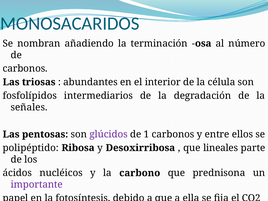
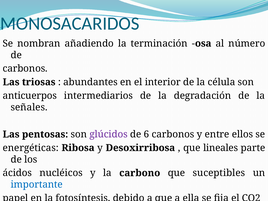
fosfolípidos: fosfolípidos -> anticuerpos
1: 1 -> 6
polipéptido: polipéptido -> energéticas
prednisona: prednisona -> suceptibles
importante colour: purple -> blue
